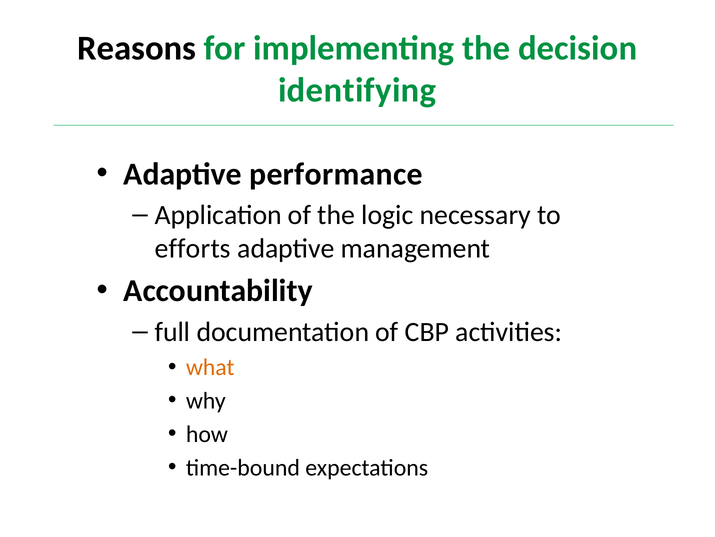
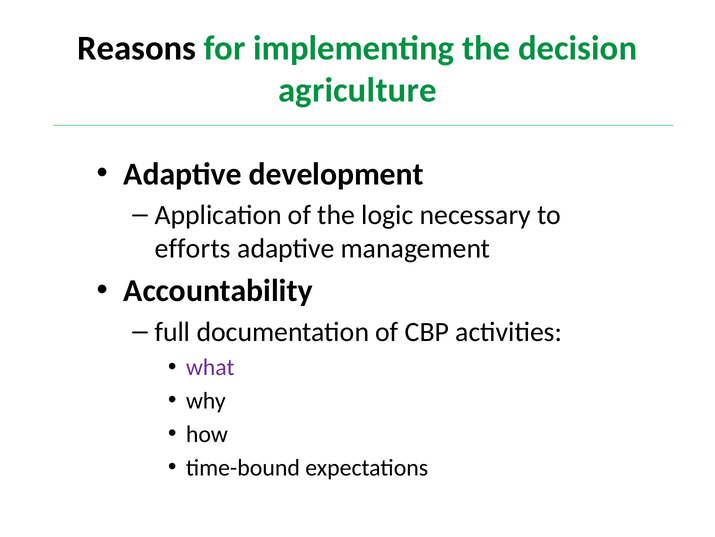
identifying: identifying -> agriculture
performance: performance -> development
what colour: orange -> purple
